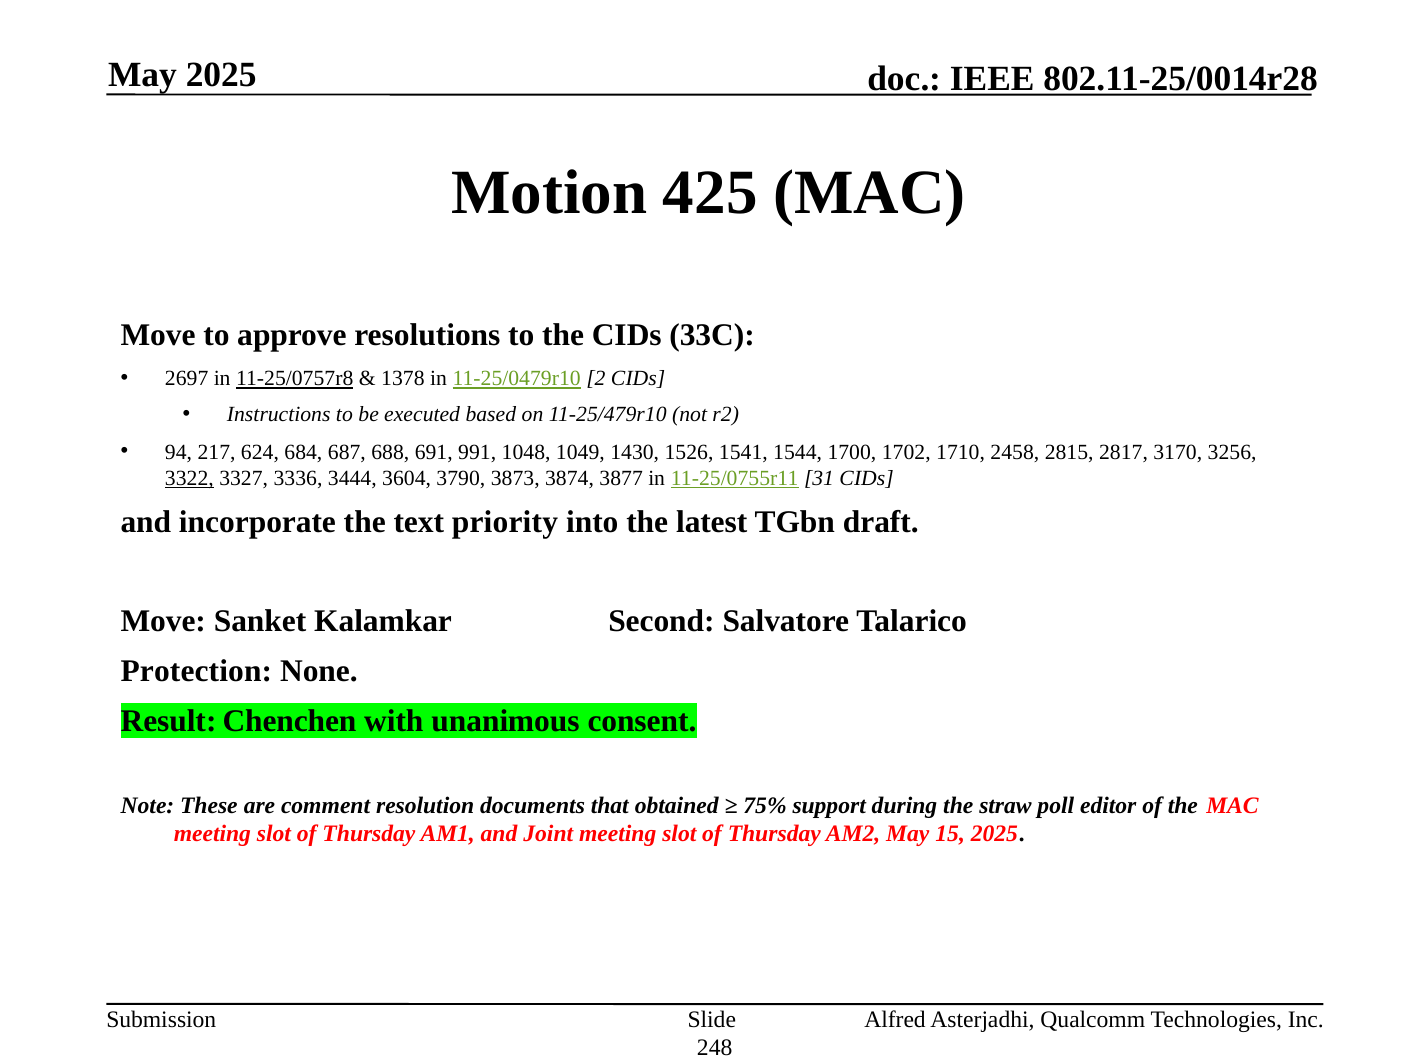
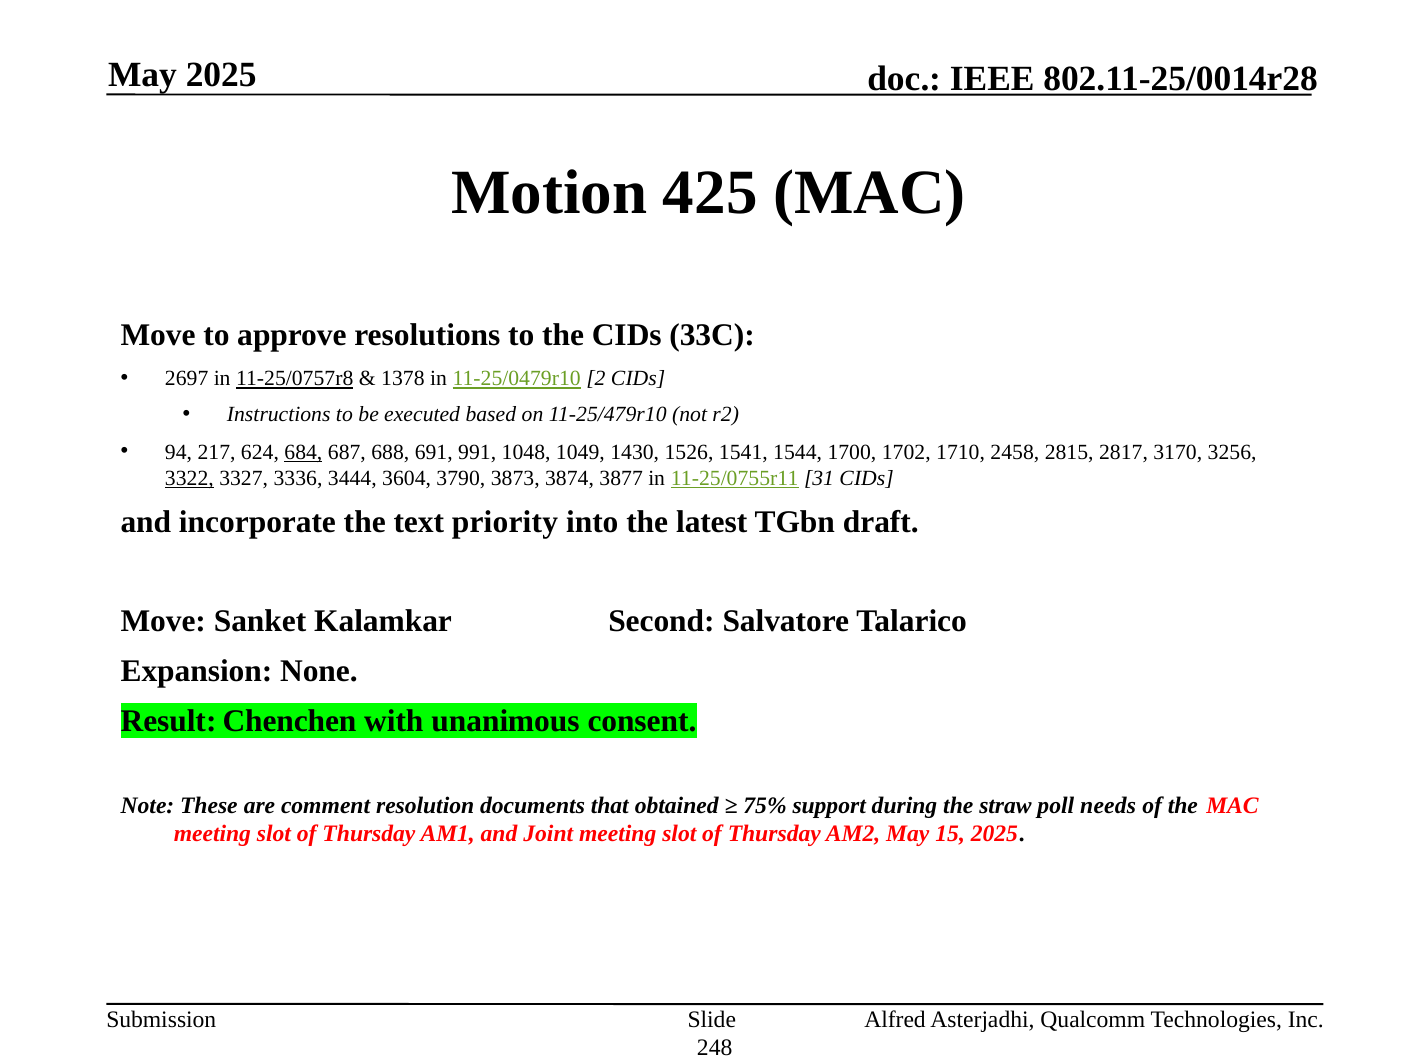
684 underline: none -> present
Protection: Protection -> Expansion
editor: editor -> needs
